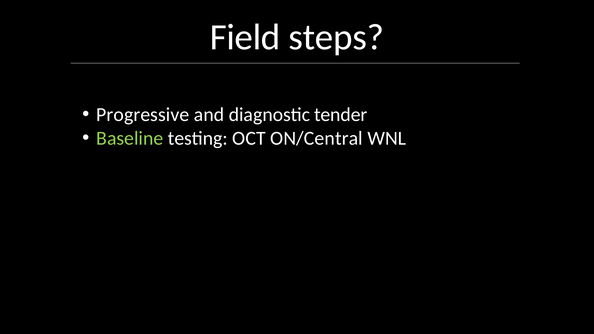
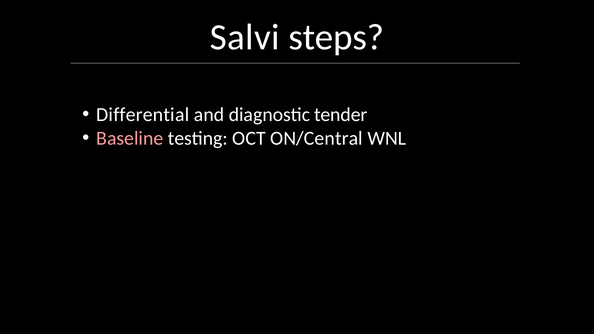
Field: Field -> Salvi
Progressive: Progressive -> Differential
Baseline colour: light green -> pink
